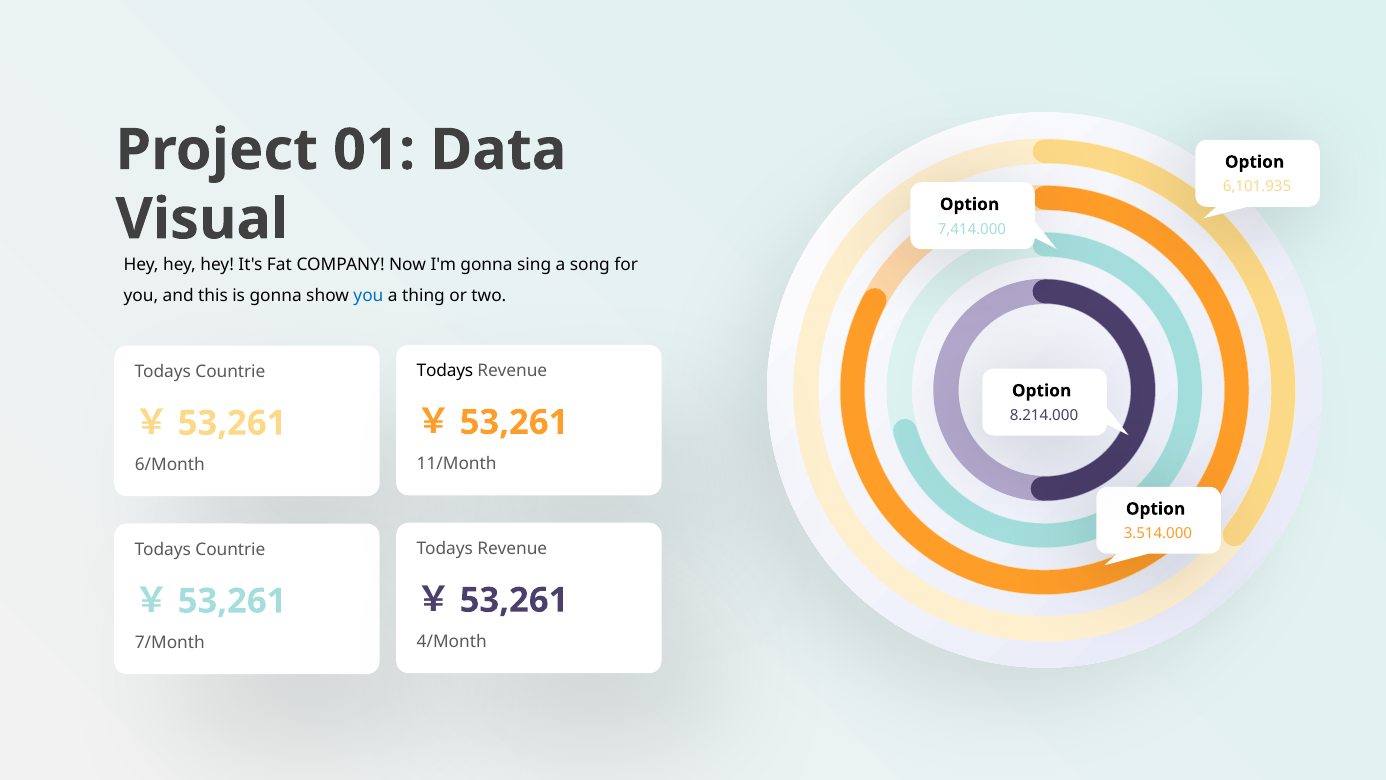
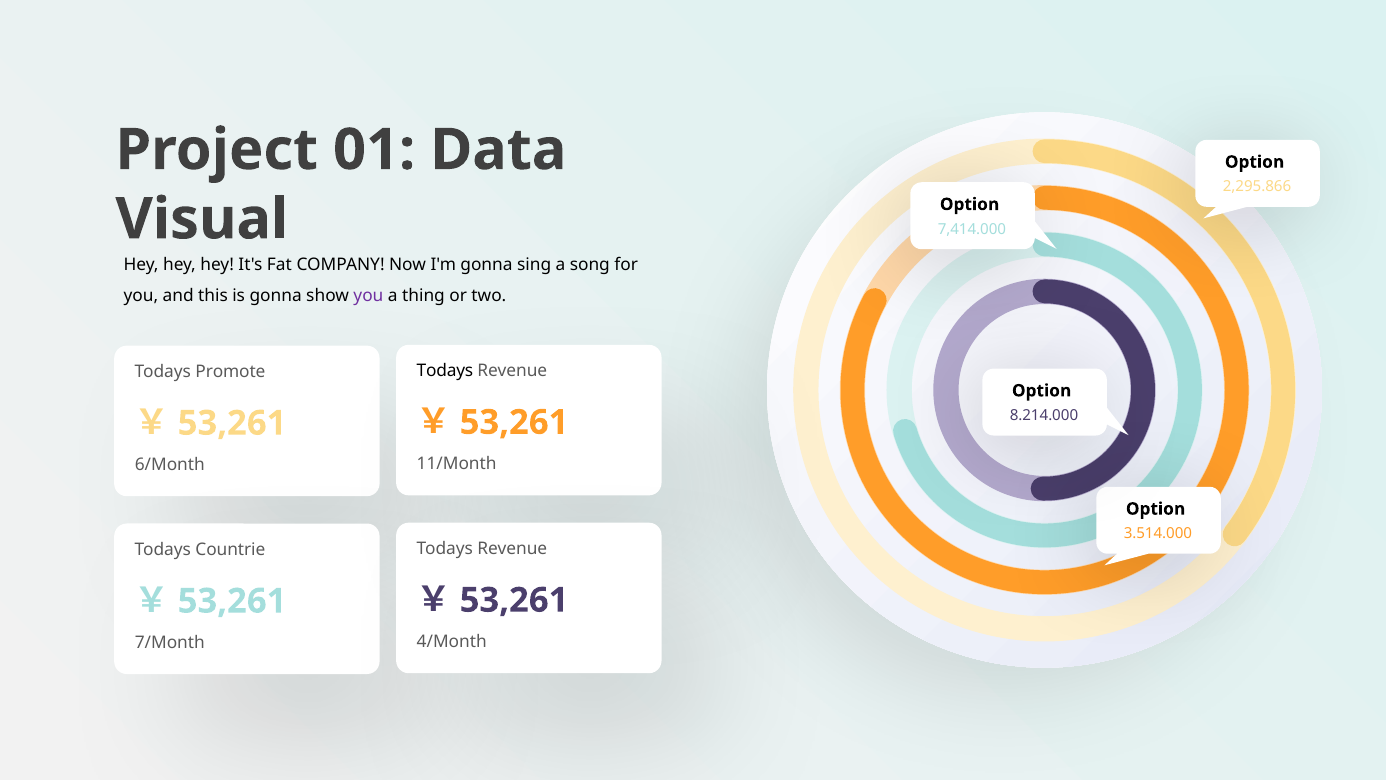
6,101.935: 6,101.935 -> 2,295.866
you at (368, 296) colour: blue -> purple
Countrie at (230, 372): Countrie -> Promote
